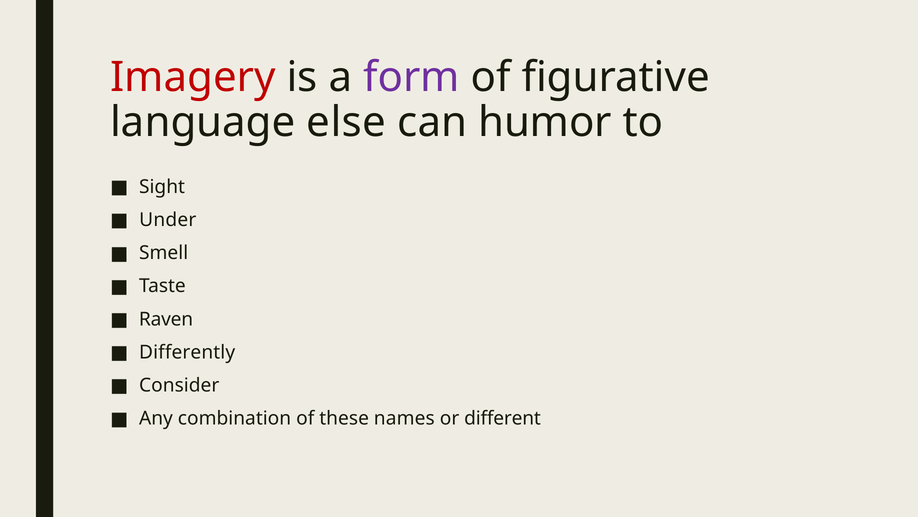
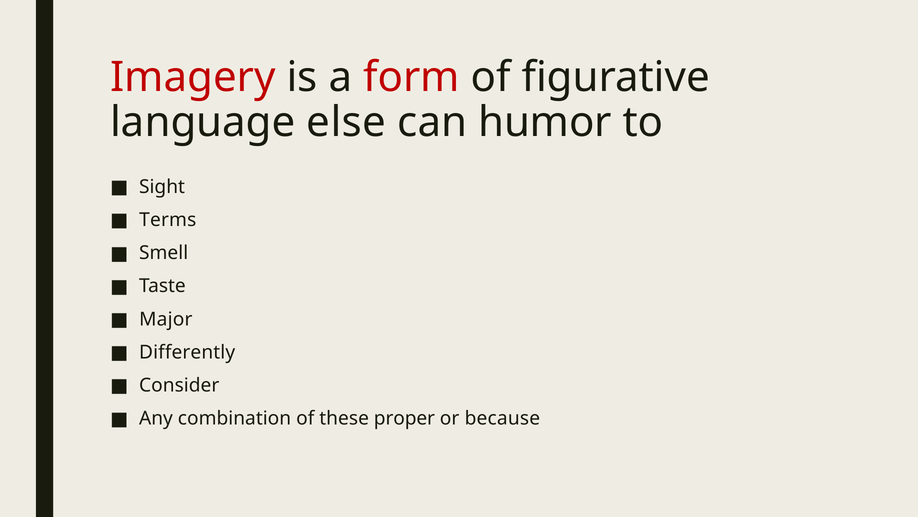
form colour: purple -> red
Under: Under -> Terms
Raven: Raven -> Major
names: names -> proper
different: different -> because
